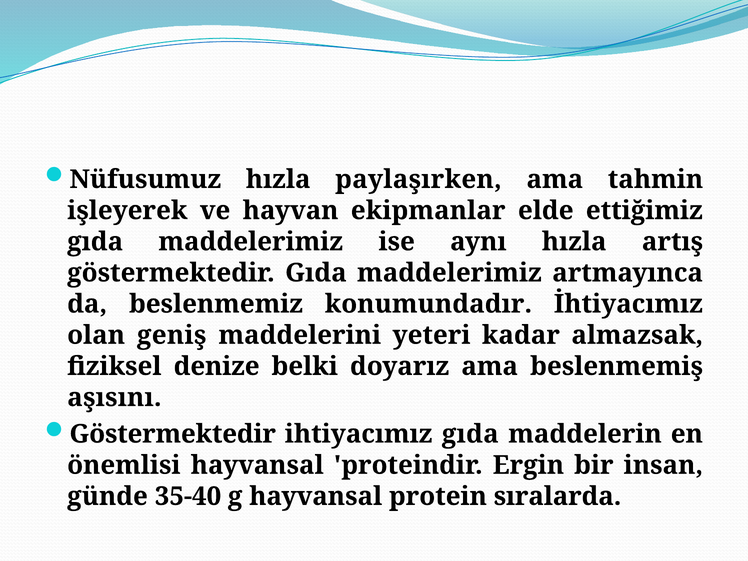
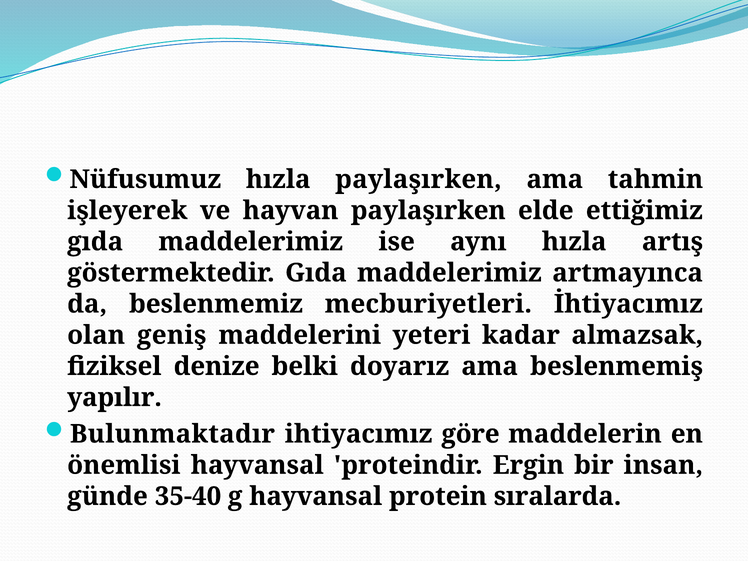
hayvan ekipmanlar: ekipmanlar -> paylaşırken
konumundadır: konumundadır -> mecburiyetleri
aşısını: aşısını -> yapılır
Göstermektedir at (173, 434): Göstermektedir -> Bulunmaktadır
ihtiyacımız gıda: gıda -> göre
